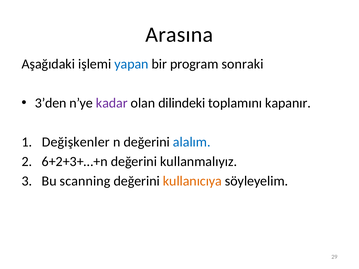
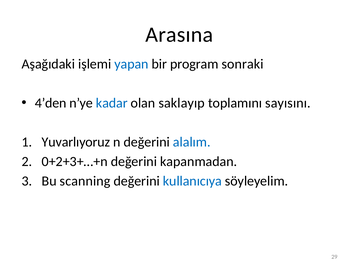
3’den: 3’den -> 4’den
kadar colour: purple -> blue
dilindeki: dilindeki -> saklayıp
kapanır: kapanır -> sayısını
Değişkenler: Değişkenler -> Yuvarlıyoruz
6+2+3+…+n: 6+2+3+…+n -> 0+2+3+…+n
kullanmalıyız: kullanmalıyız -> kapanmadan
kullanıcıya colour: orange -> blue
